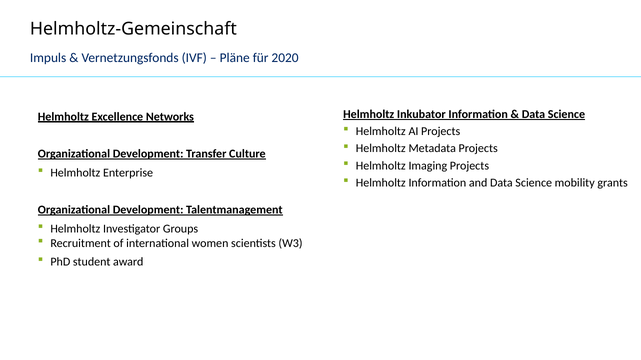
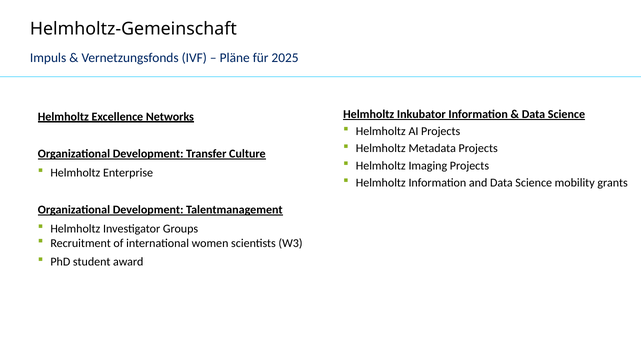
2020: 2020 -> 2025
